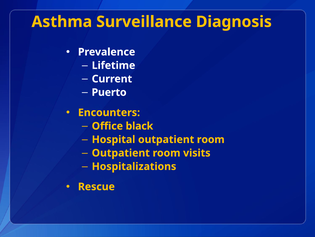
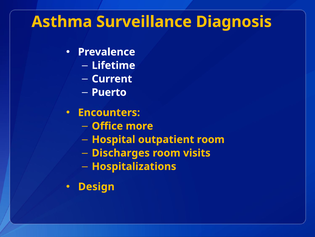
black: black -> more
Outpatient at (121, 153): Outpatient -> Discharges
Rescue: Rescue -> Design
